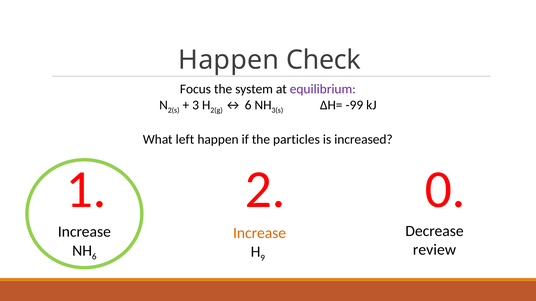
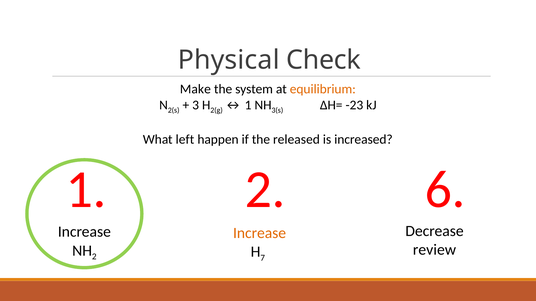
Happen at (229, 60): Happen -> Physical
Focus: Focus -> Make
equilibrium colour: purple -> orange
6 at (248, 105): 6 -> 1
-99: -99 -> -23
particles: particles -> released
0: 0 -> 6
6 at (94, 257): 6 -> 2
9: 9 -> 7
